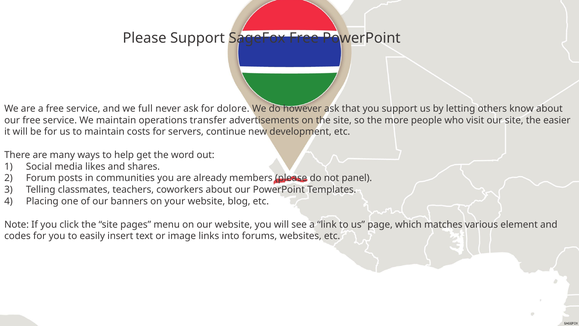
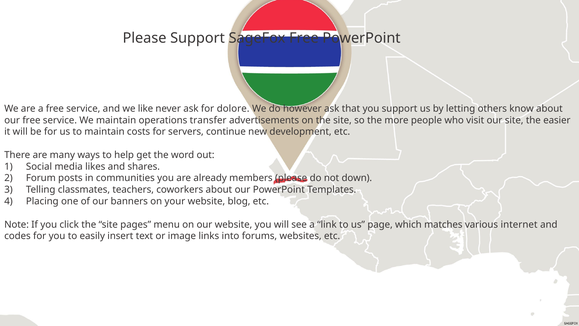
full: full -> like
panel: panel -> down
element: element -> internet
